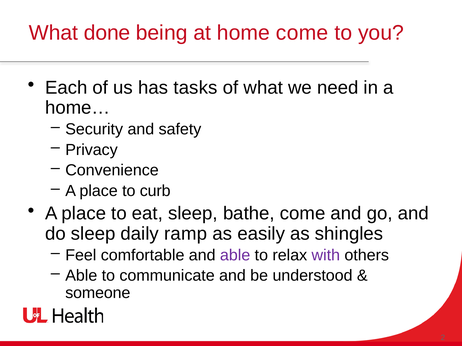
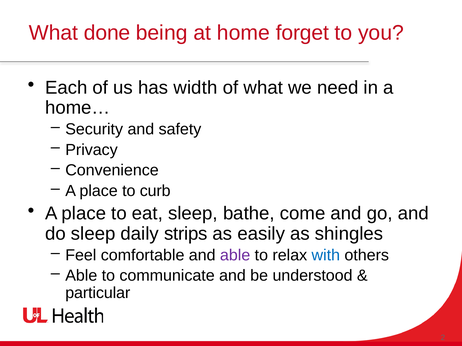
home come: come -> forget
tasks: tasks -> width
ramp: ramp -> strips
with colour: purple -> blue
someone: someone -> particular
